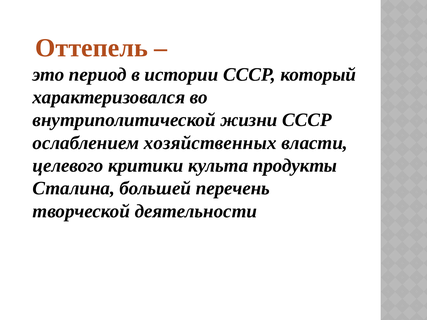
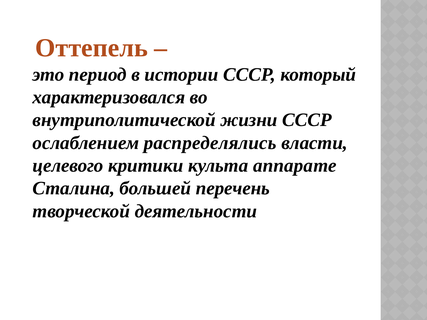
хозяйственных: хозяйственных -> распределялись
продукты: продукты -> аппарате
